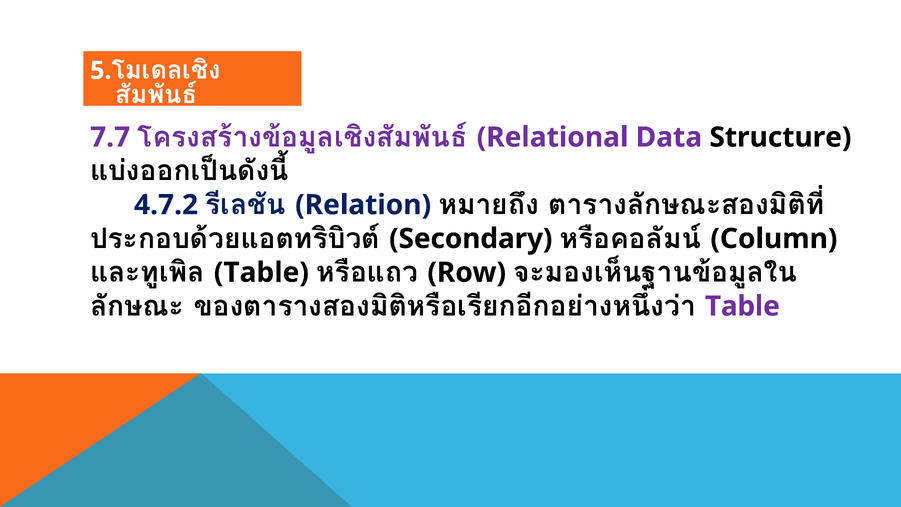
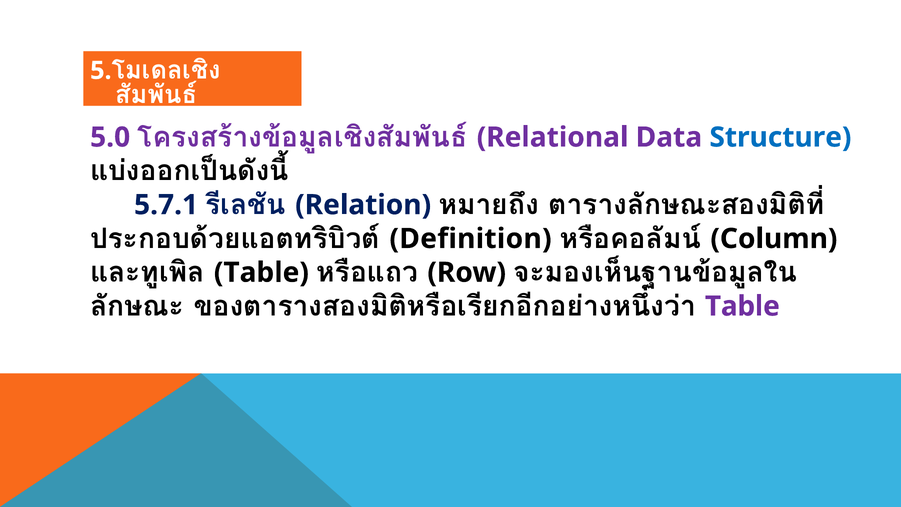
7.7: 7.7 -> 5.0
Structure colour: black -> blue
4.7.2: 4.7.2 -> 5.7.1
Secondary: Secondary -> Definition
